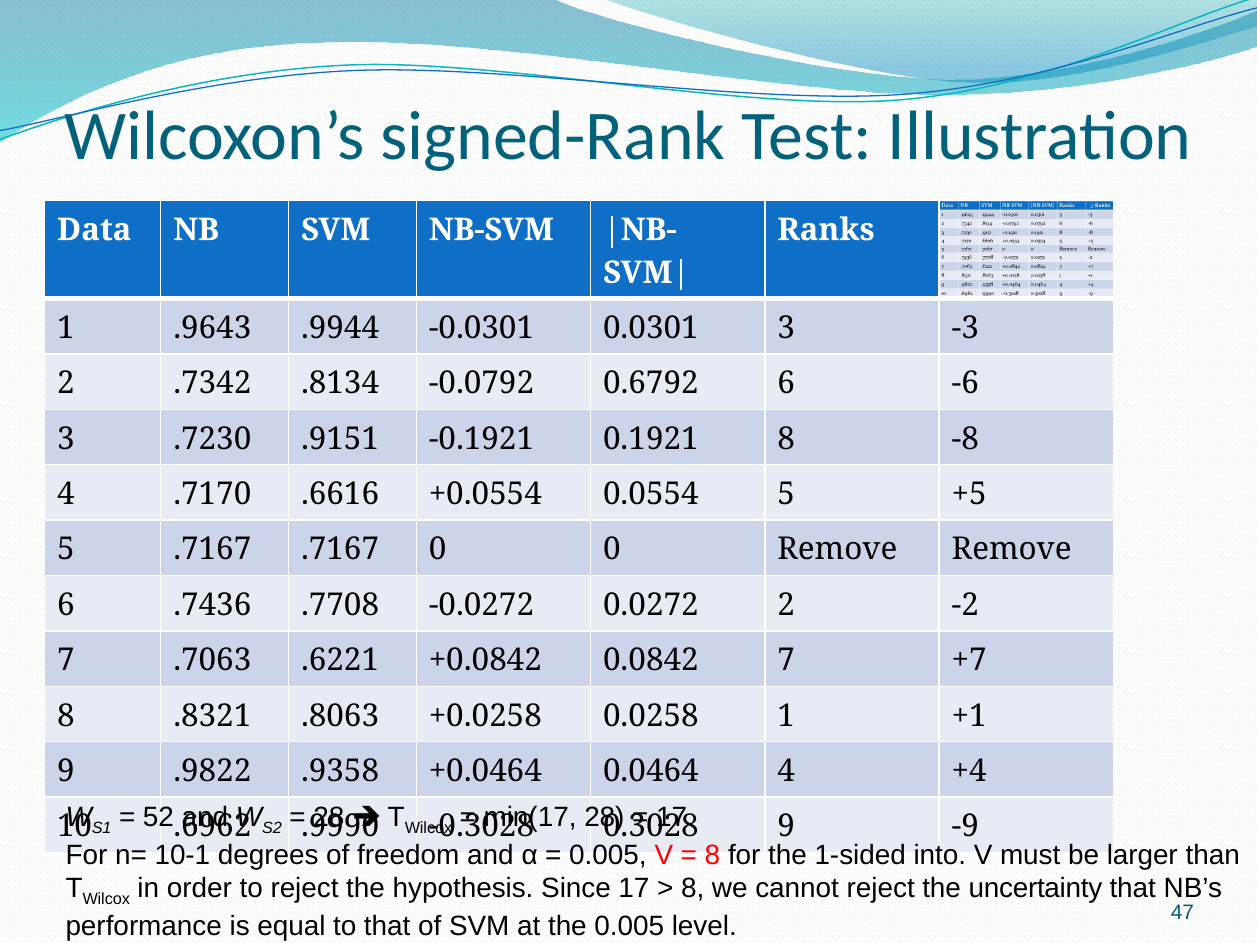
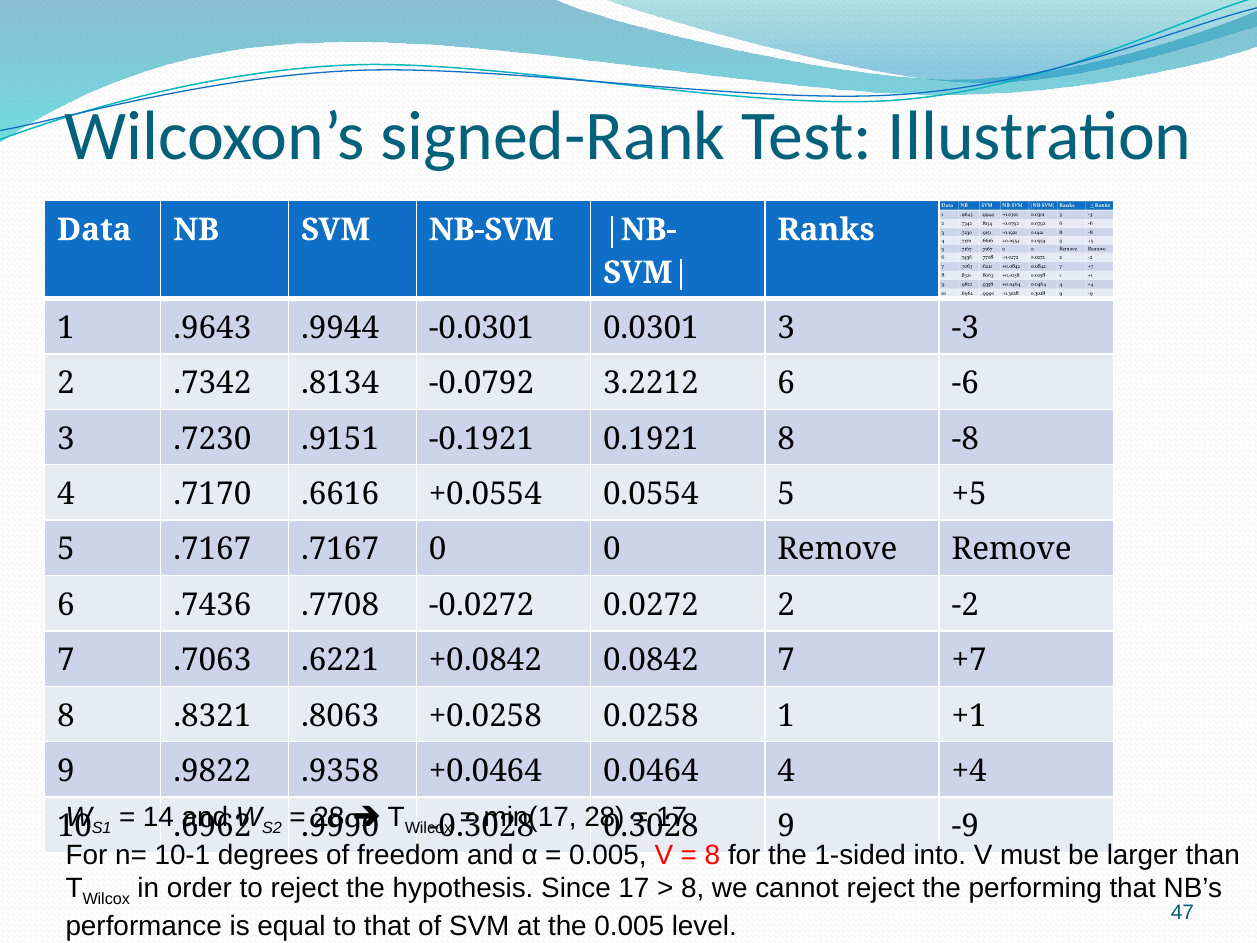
0.6792: 0.6792 -> 3.2212
52: 52 -> 14
uncertainty: uncertainty -> performing
